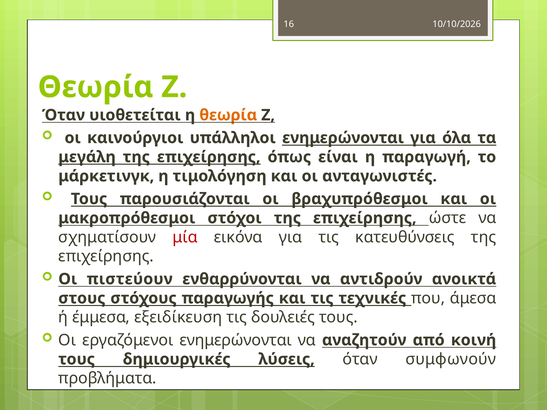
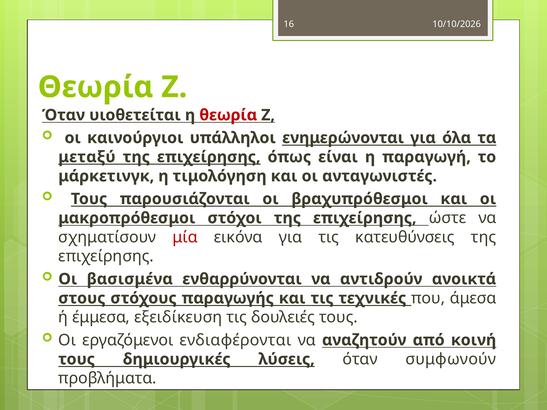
θεωρία at (228, 115) colour: orange -> red
μεγάλη: μεγάλη -> μεταξύ
πιστεύουν: πιστεύουν -> βασισμένα
εργαζόμενοι ενημερώνονται: ενημερώνονται -> ενδιαφέρονται
